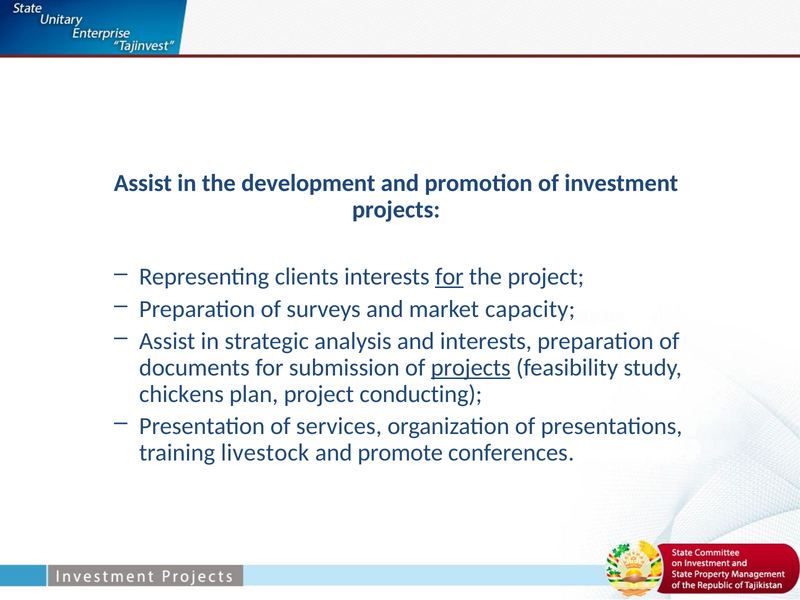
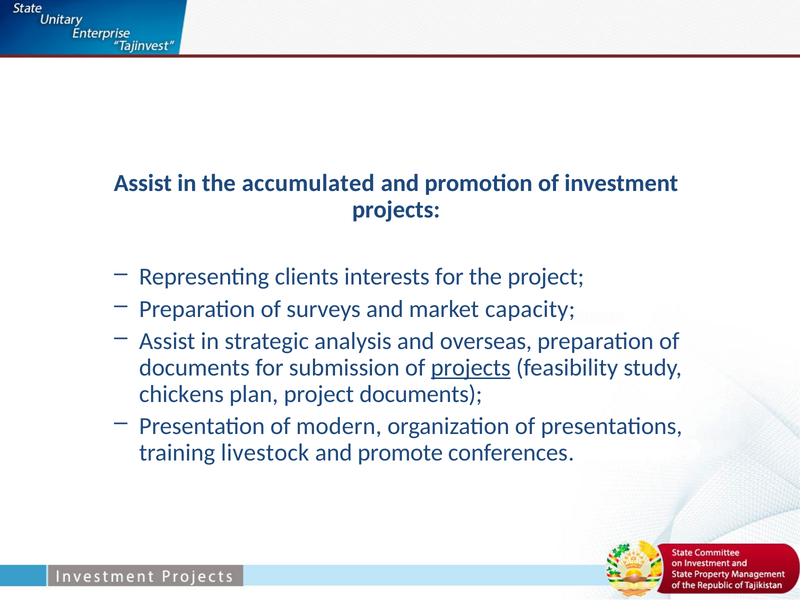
development: development -> accumulated
for at (449, 277) underline: present -> none
and interests: interests -> overseas
project conducting: conducting -> documents
services: services -> modern
